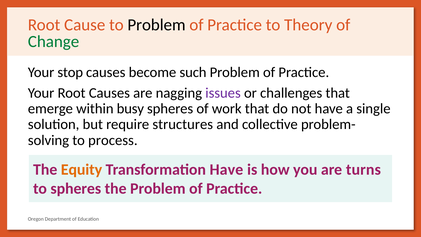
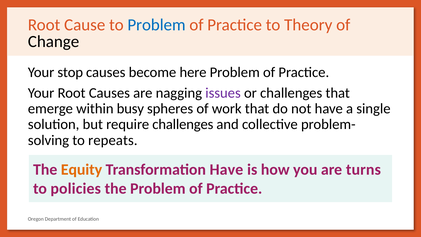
Problem at (156, 25) colour: black -> blue
Change colour: green -> black
such: such -> here
require structures: structures -> challenges
process: process -> repeats
to spheres: spheres -> policies
